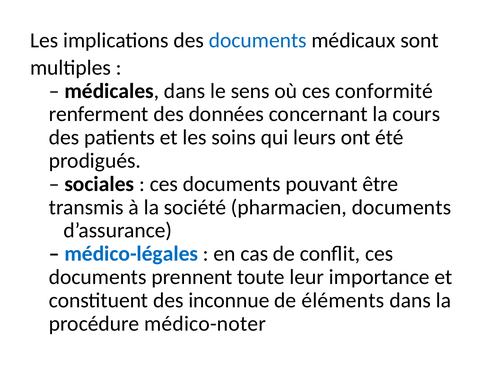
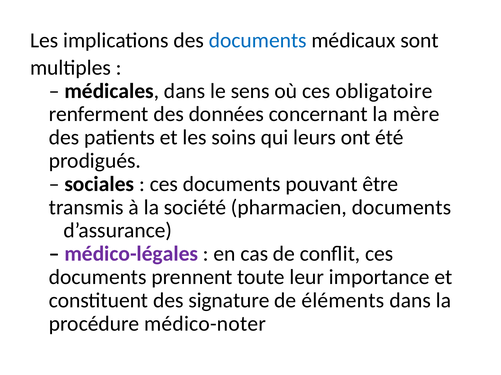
conformité: conformité -> obligatoire
cours: cours -> mère
médico-légales colour: blue -> purple
inconnue: inconnue -> signature
